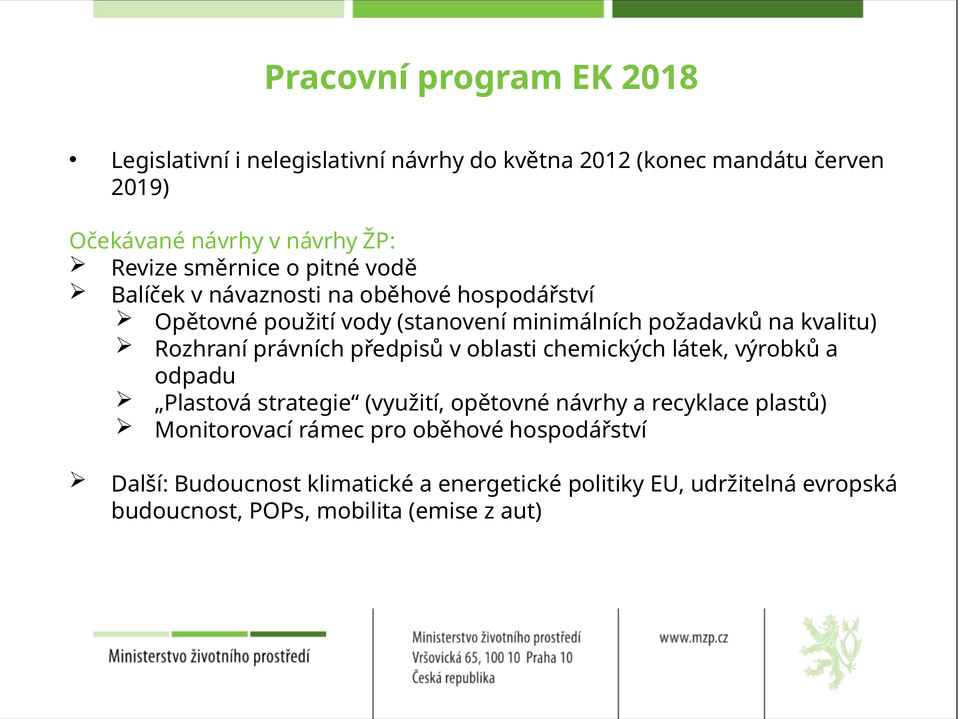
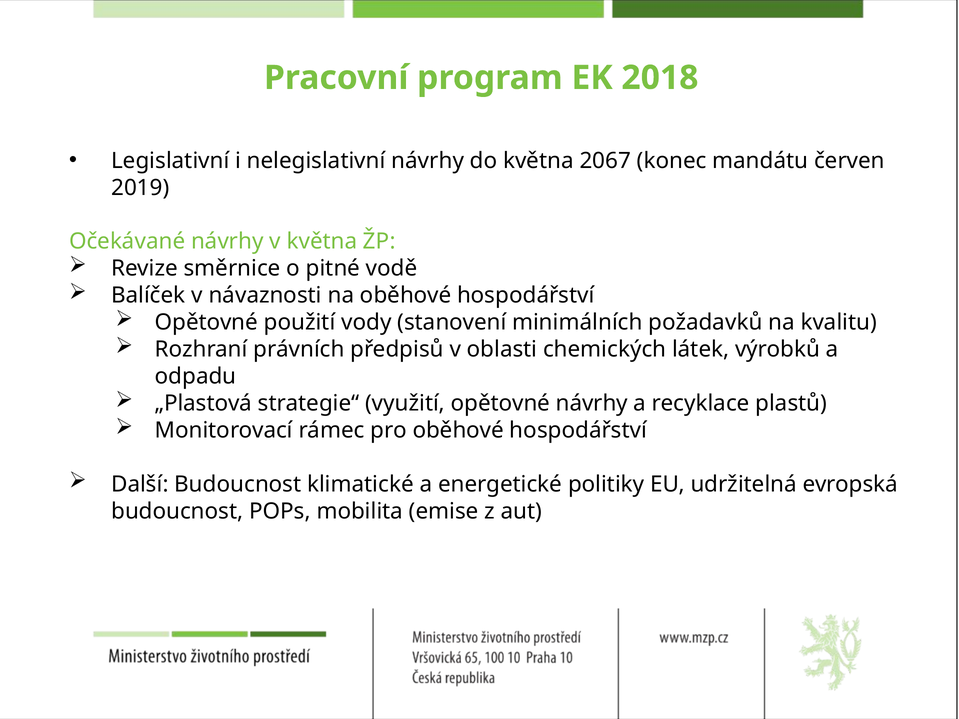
2012: 2012 -> 2067
v návrhy: návrhy -> května
